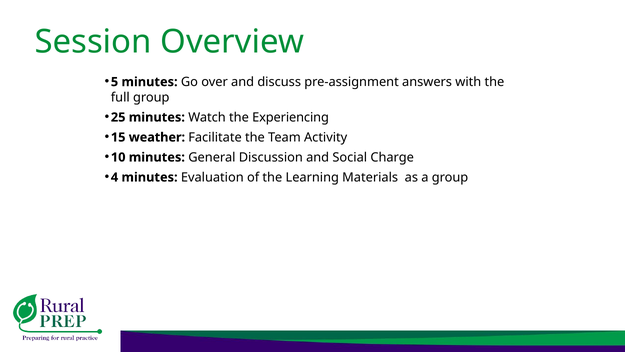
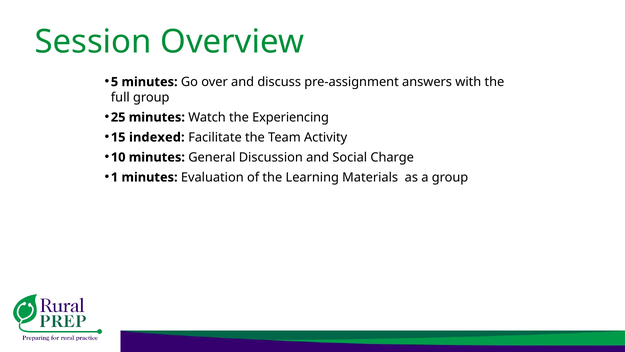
weather: weather -> indexed
4: 4 -> 1
